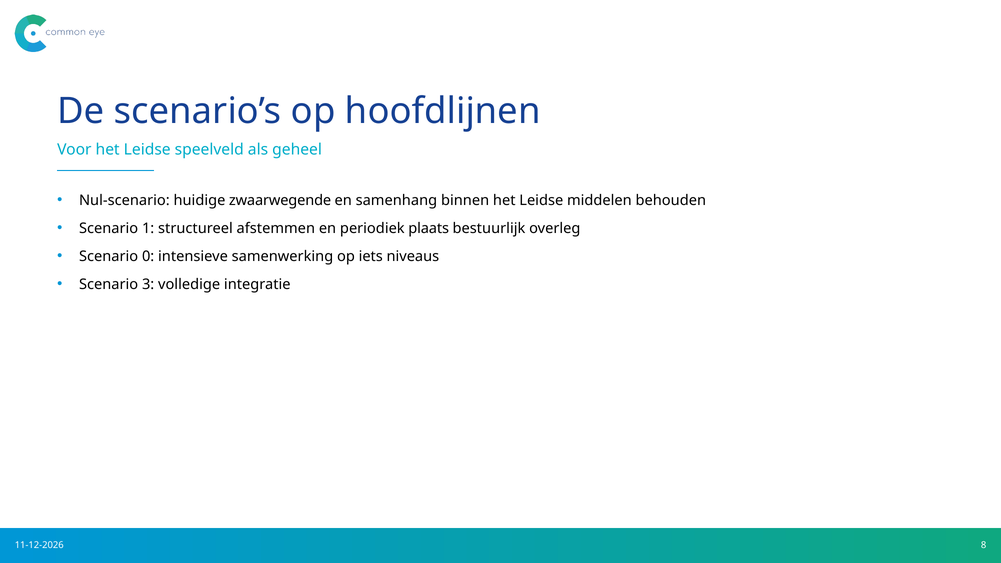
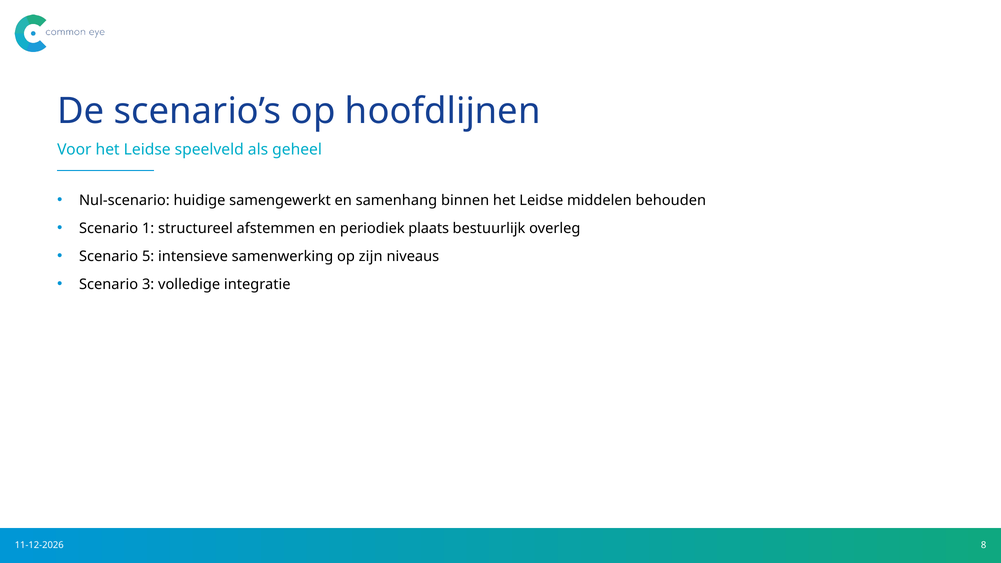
zwaarwegende: zwaarwegende -> samengewerkt
0: 0 -> 5
iets: iets -> zijn
